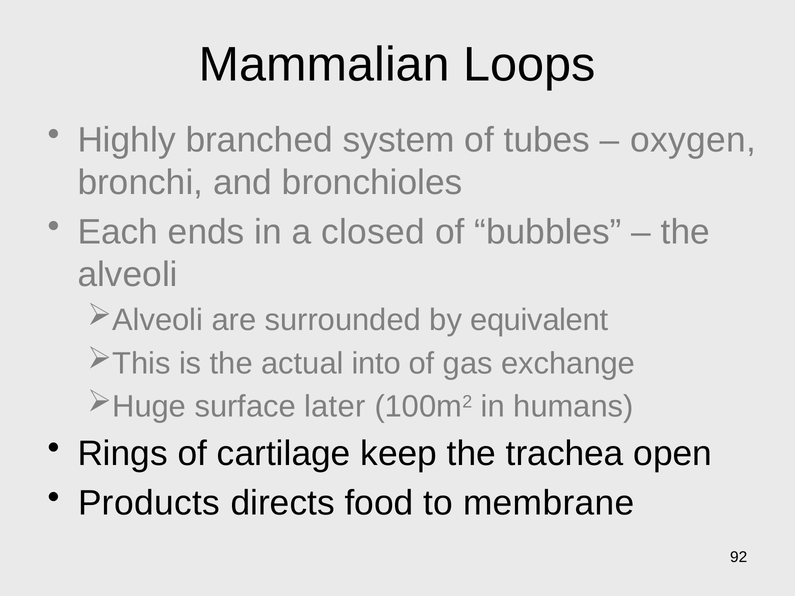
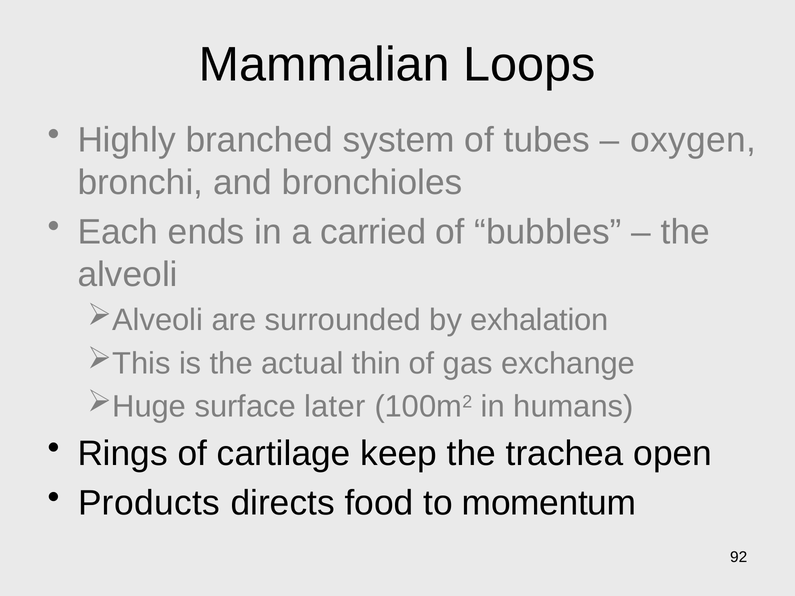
closed: closed -> carried
equivalent: equivalent -> exhalation
into: into -> thin
membrane: membrane -> momentum
